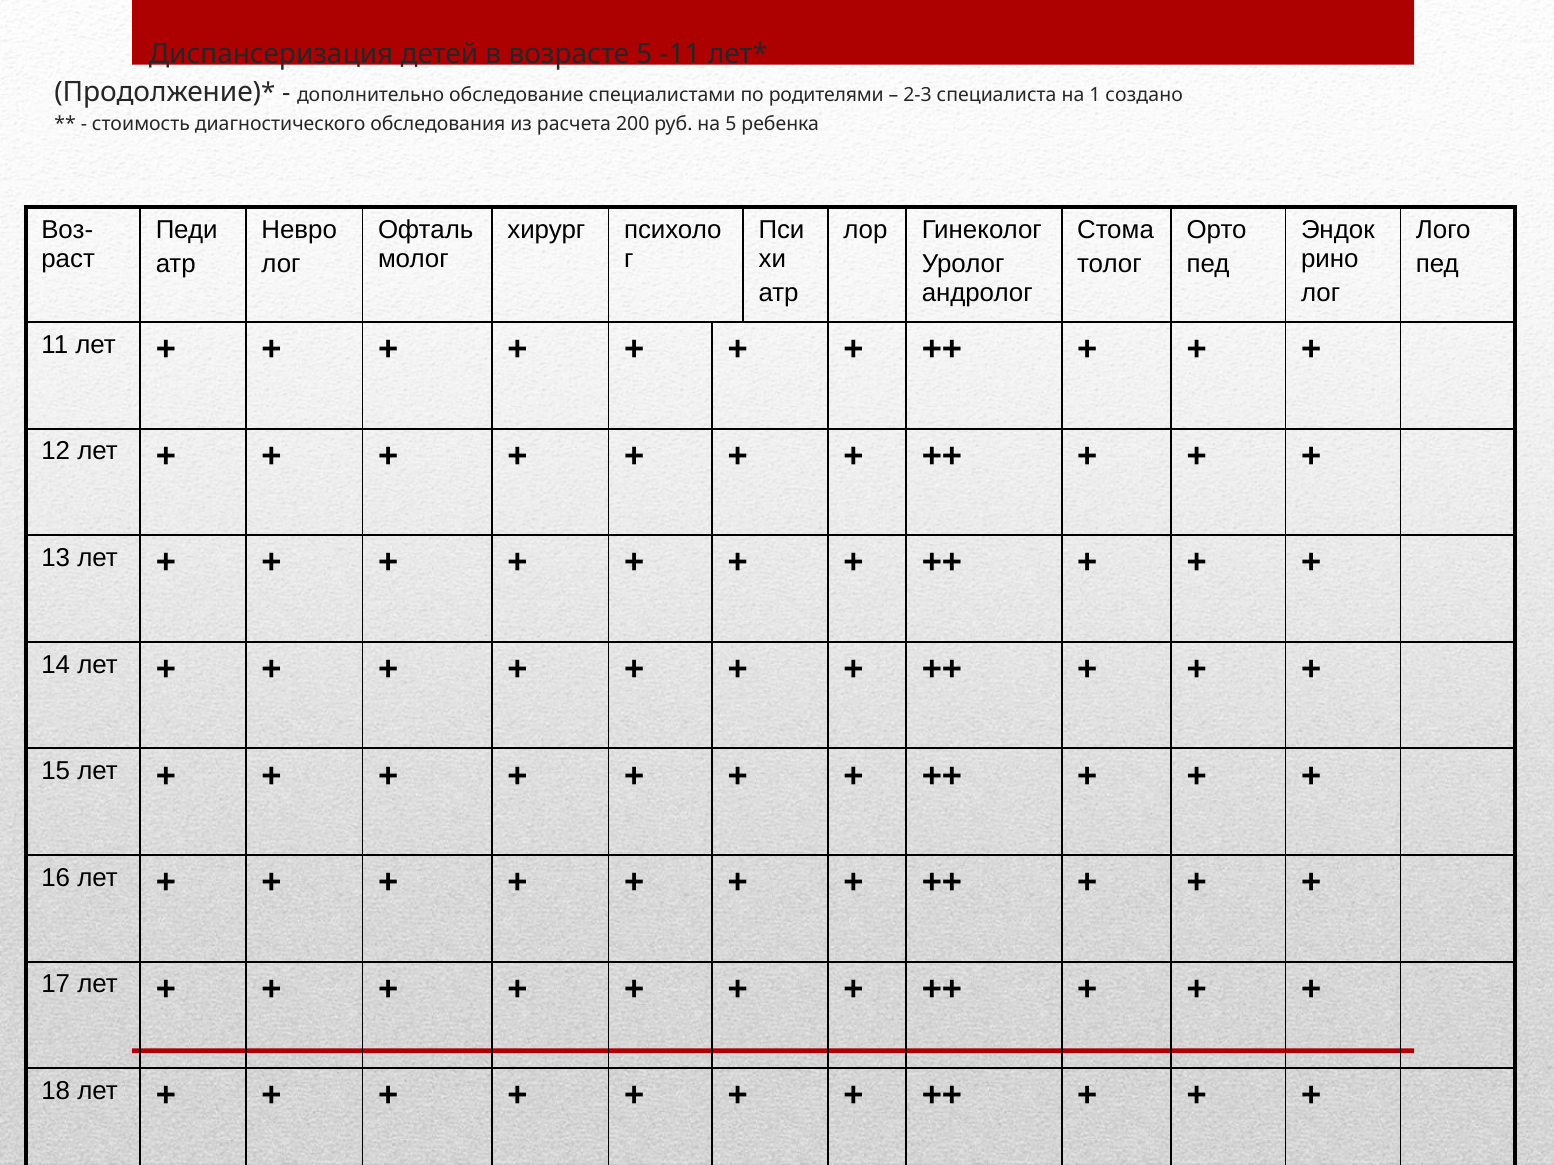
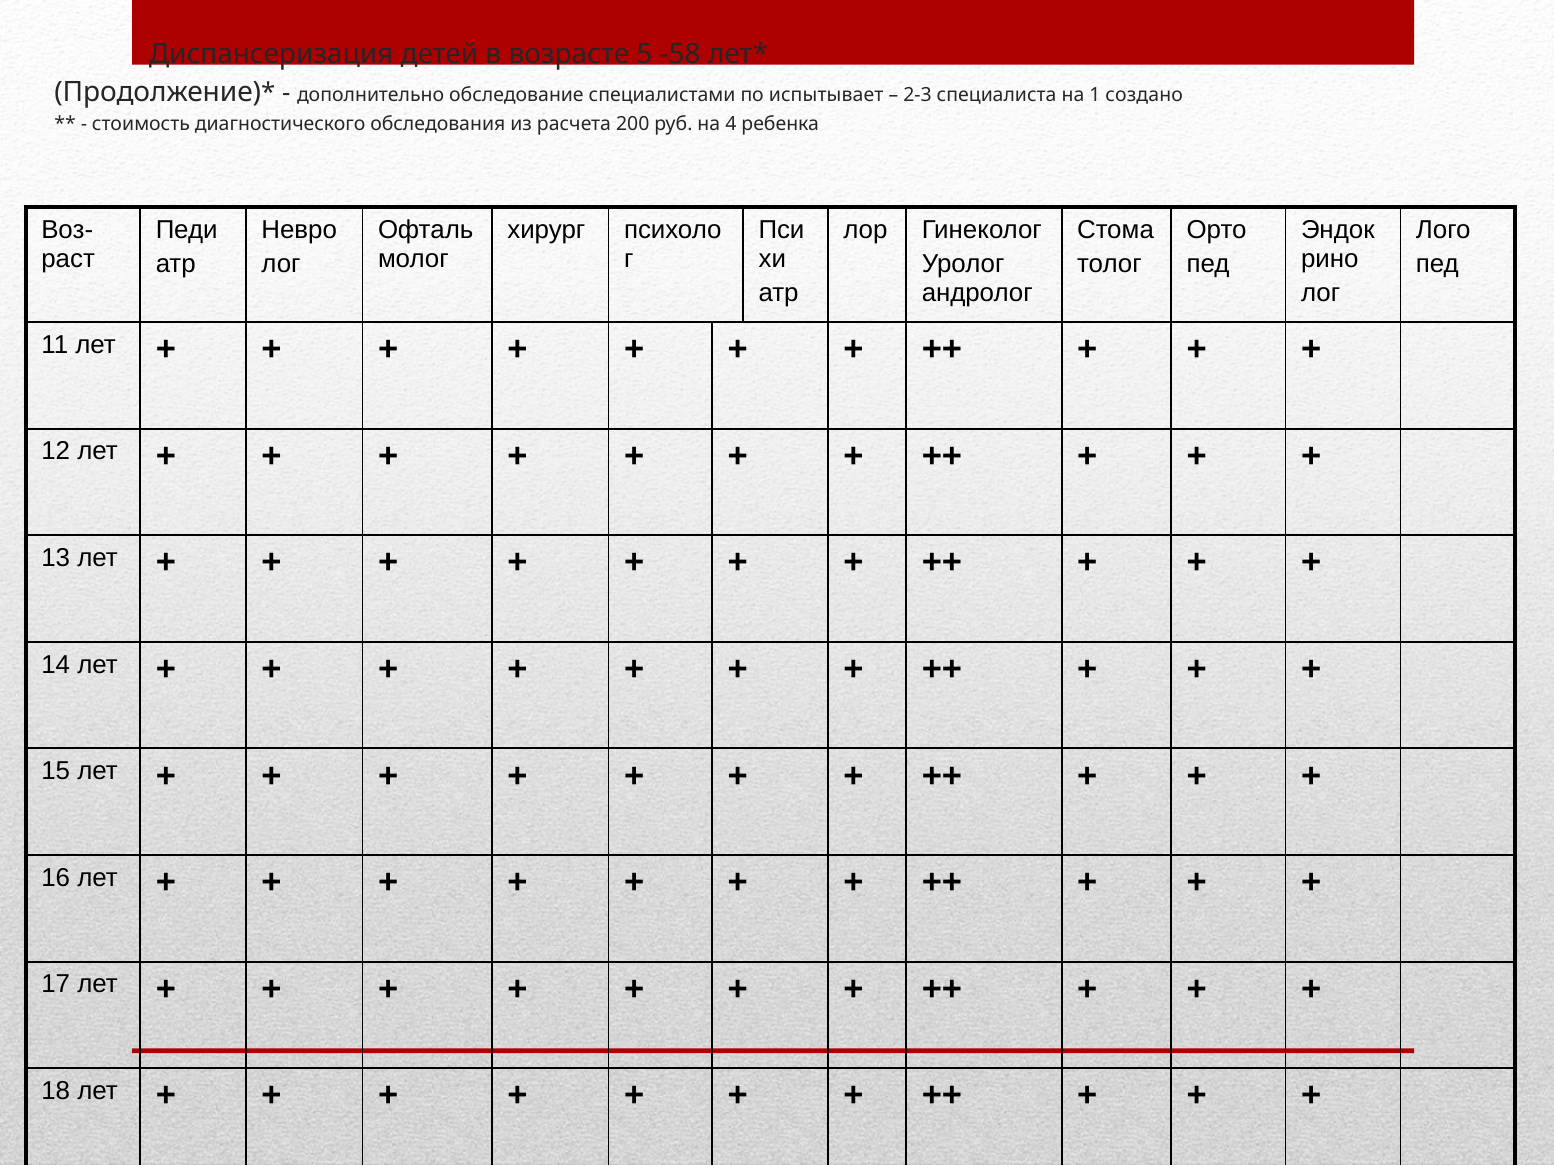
-11: -11 -> -58
родителями: родителями -> испытывает
на 5: 5 -> 4
